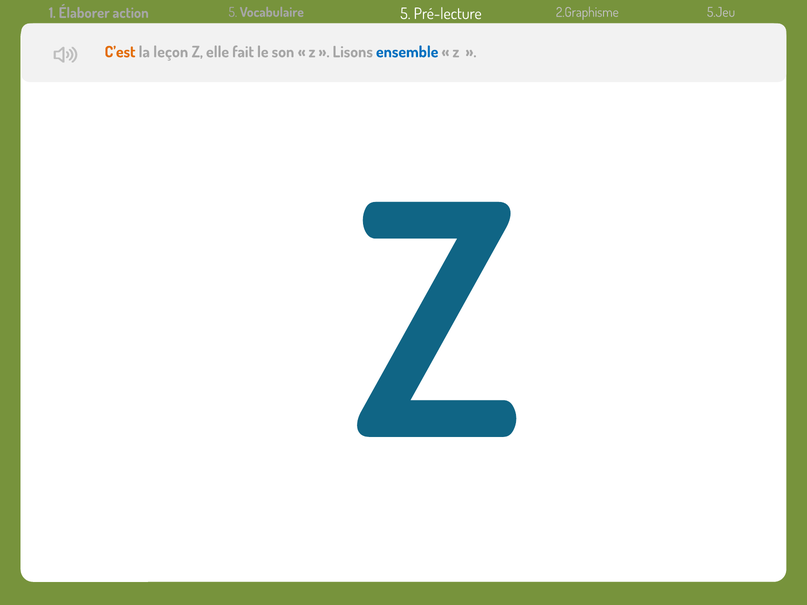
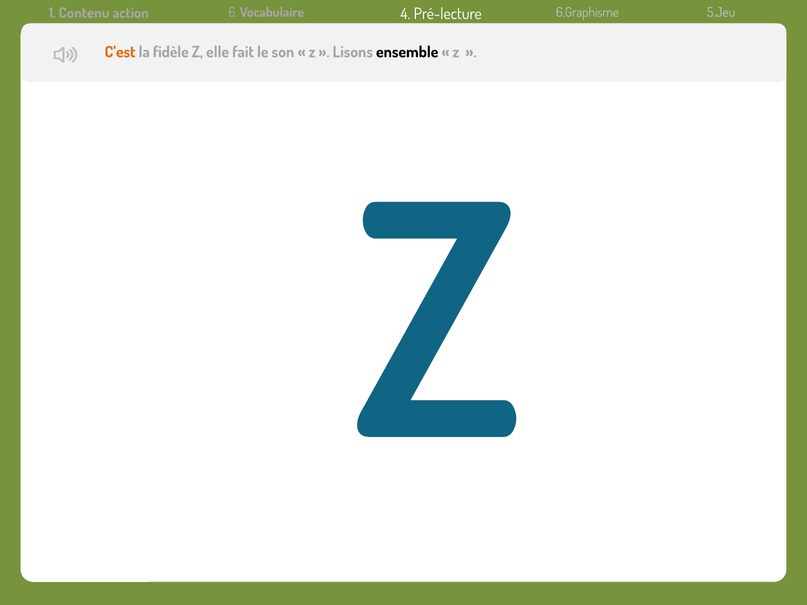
Élaborer: Élaborer -> Contenu
action 5: 5 -> 6
Vocabulaire 5: 5 -> 4
2.Graphisme: 2.Graphisme -> 6.Graphisme
leçon: leçon -> fidèle
ensemble colour: blue -> black
